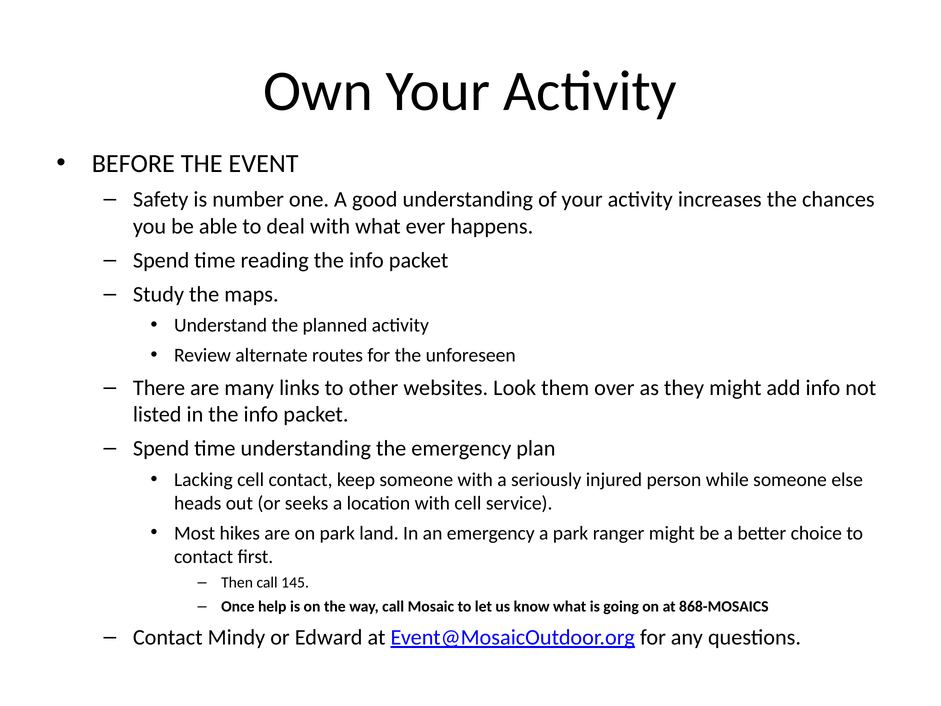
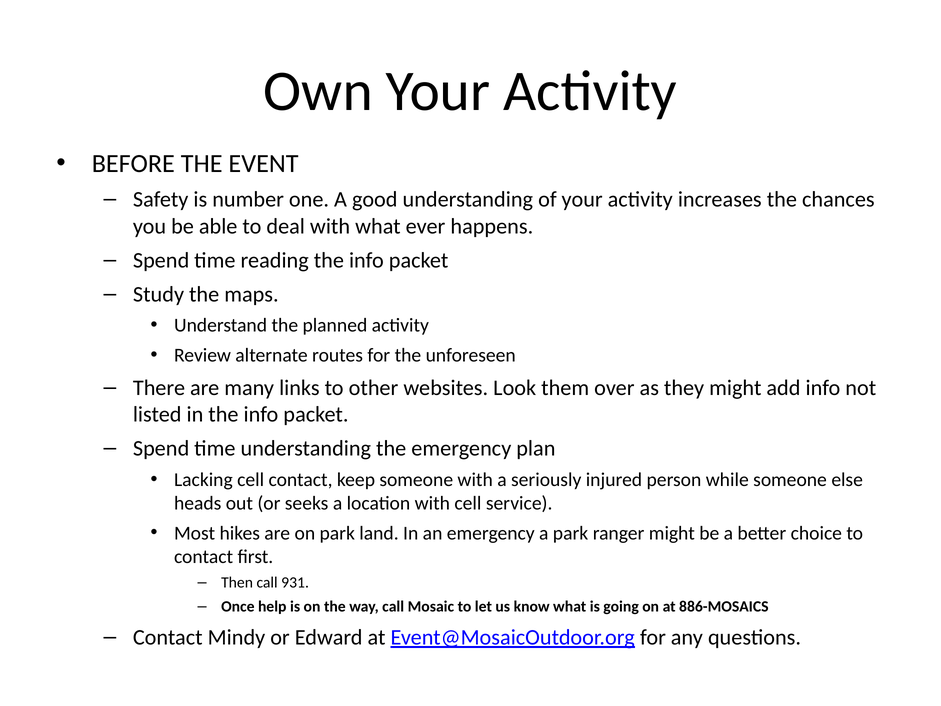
145: 145 -> 931
868-MOSAICS: 868-MOSAICS -> 886-MOSAICS
